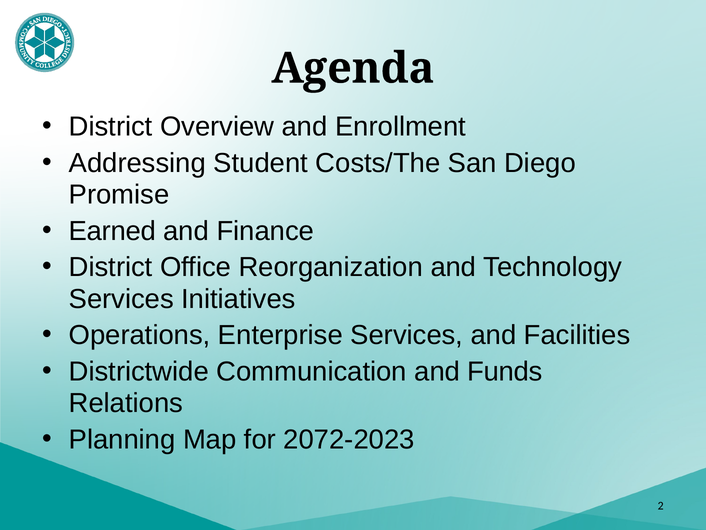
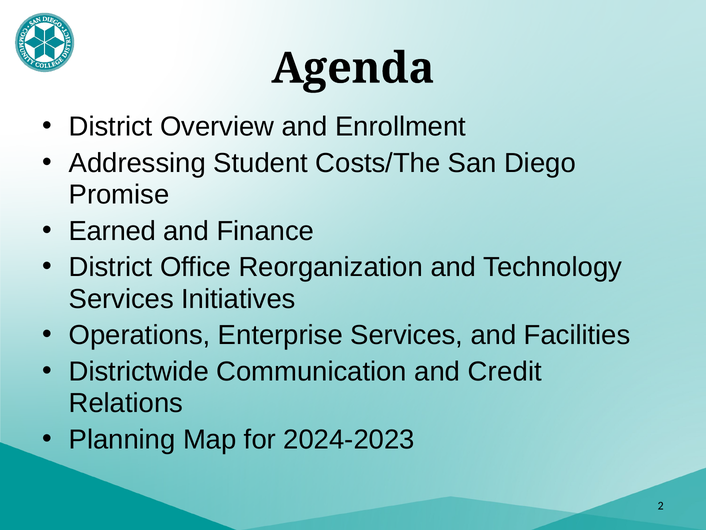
Funds: Funds -> Credit
2072-2023: 2072-2023 -> 2024-2023
